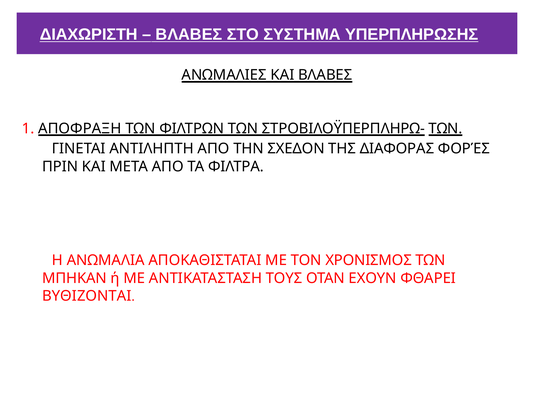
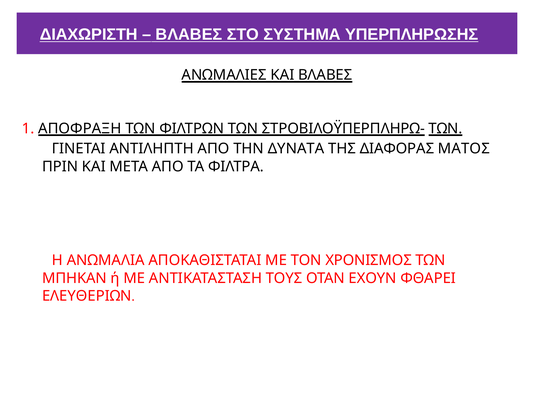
ΣΧΕΔΟΝ: ΣΧΕΔΟΝ -> ΔΥΝΑΤΑ
ΦΟΡΈΣ: ΦΟΡΈΣ -> ΜΑΤΟΣ
ΒΥΘΙΖΟΝΤΑΙ: ΒΥΘΙΖΟΝΤΑΙ -> ΕΛΕΥΘΕΡΙΩΝ
